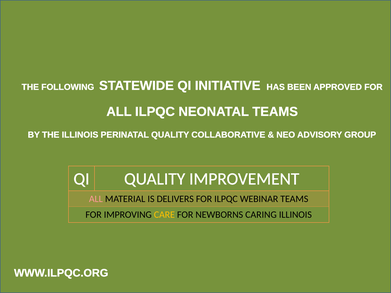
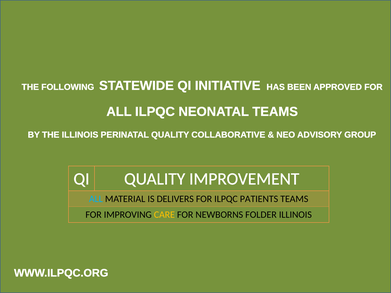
ALL at (96, 199) colour: pink -> light blue
WEBINAR: WEBINAR -> PATIENTS
CARING: CARING -> FOLDER
